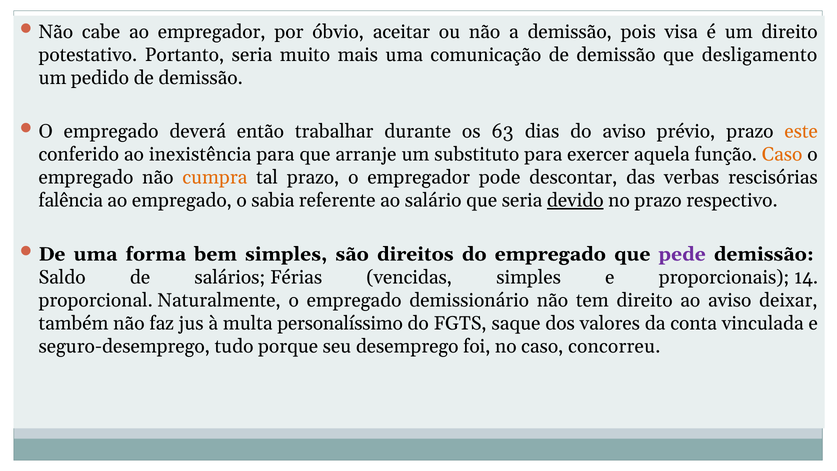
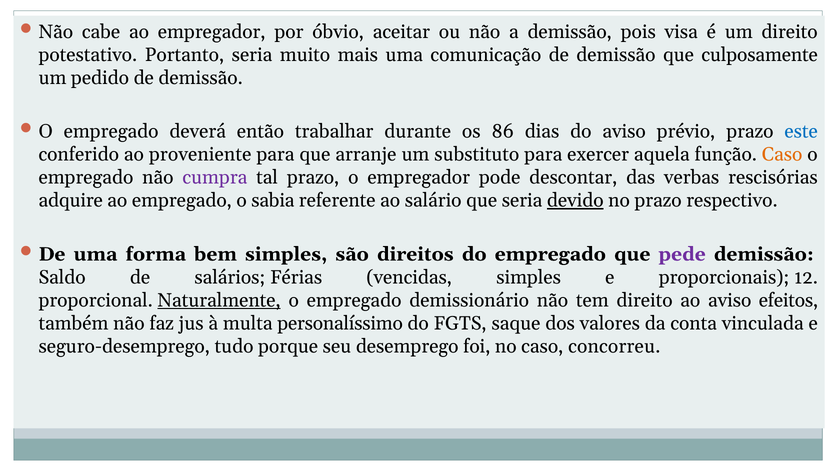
desligamento: desligamento -> culposamente
63: 63 -> 86
este colour: orange -> blue
inexistência: inexistência -> proveniente
cumpra colour: orange -> purple
falência: falência -> adquire
14: 14 -> 12
Naturalmente underline: none -> present
deixar: deixar -> efeitos
